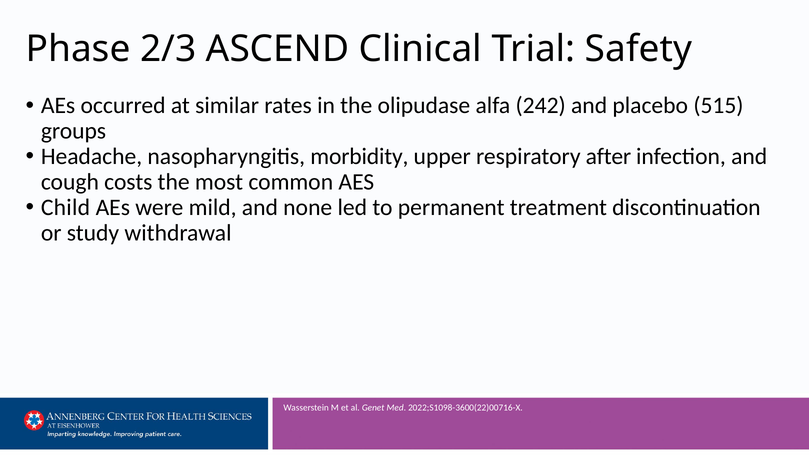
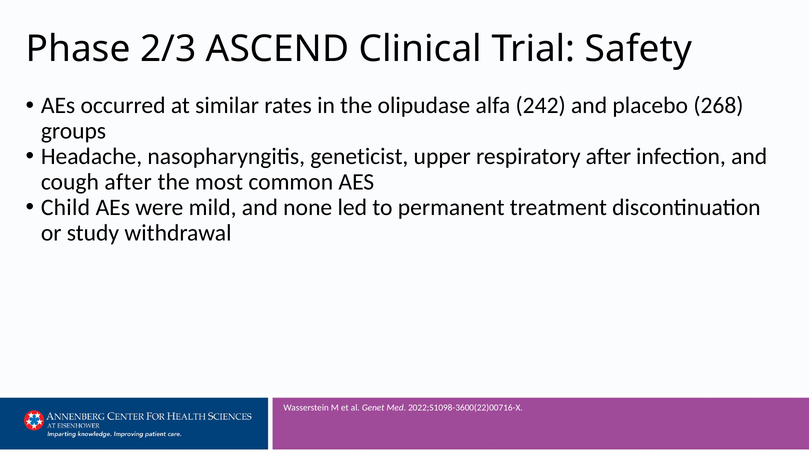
515: 515 -> 268
morbidity: morbidity -> geneticist
cough costs: costs -> after
